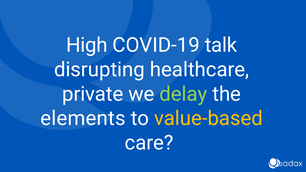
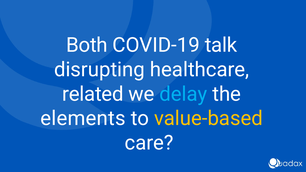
High: High -> Both
private: private -> related
delay colour: light green -> light blue
